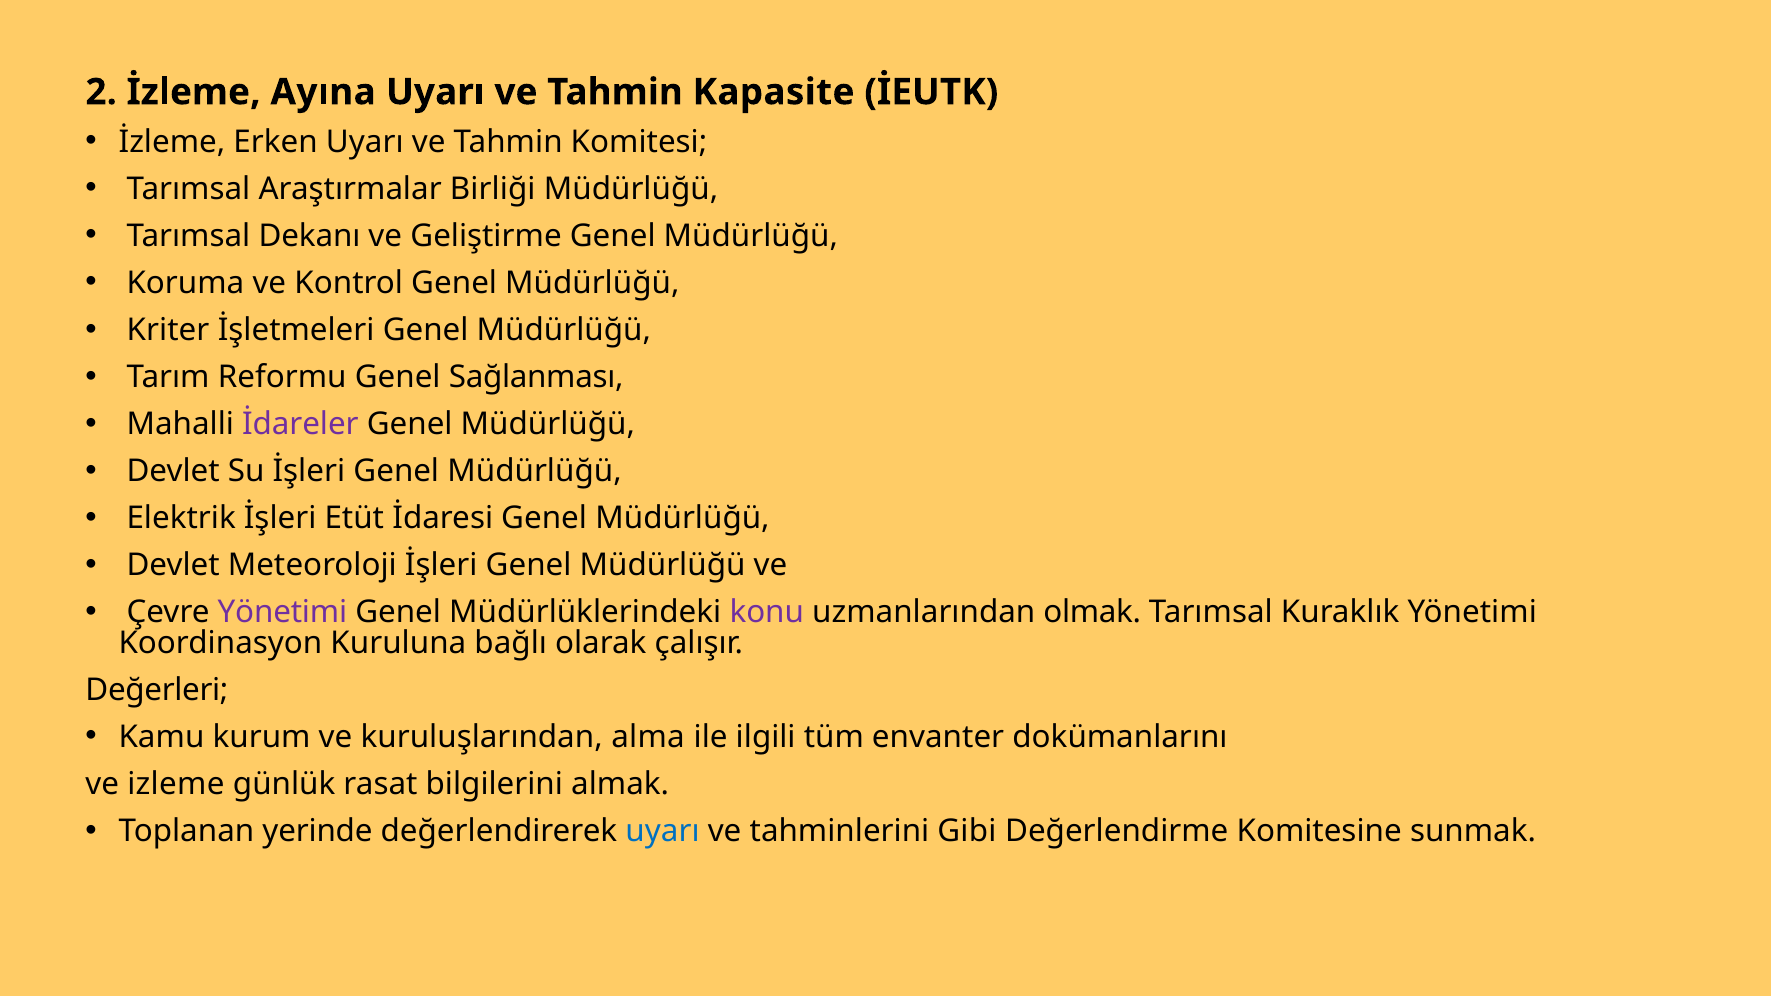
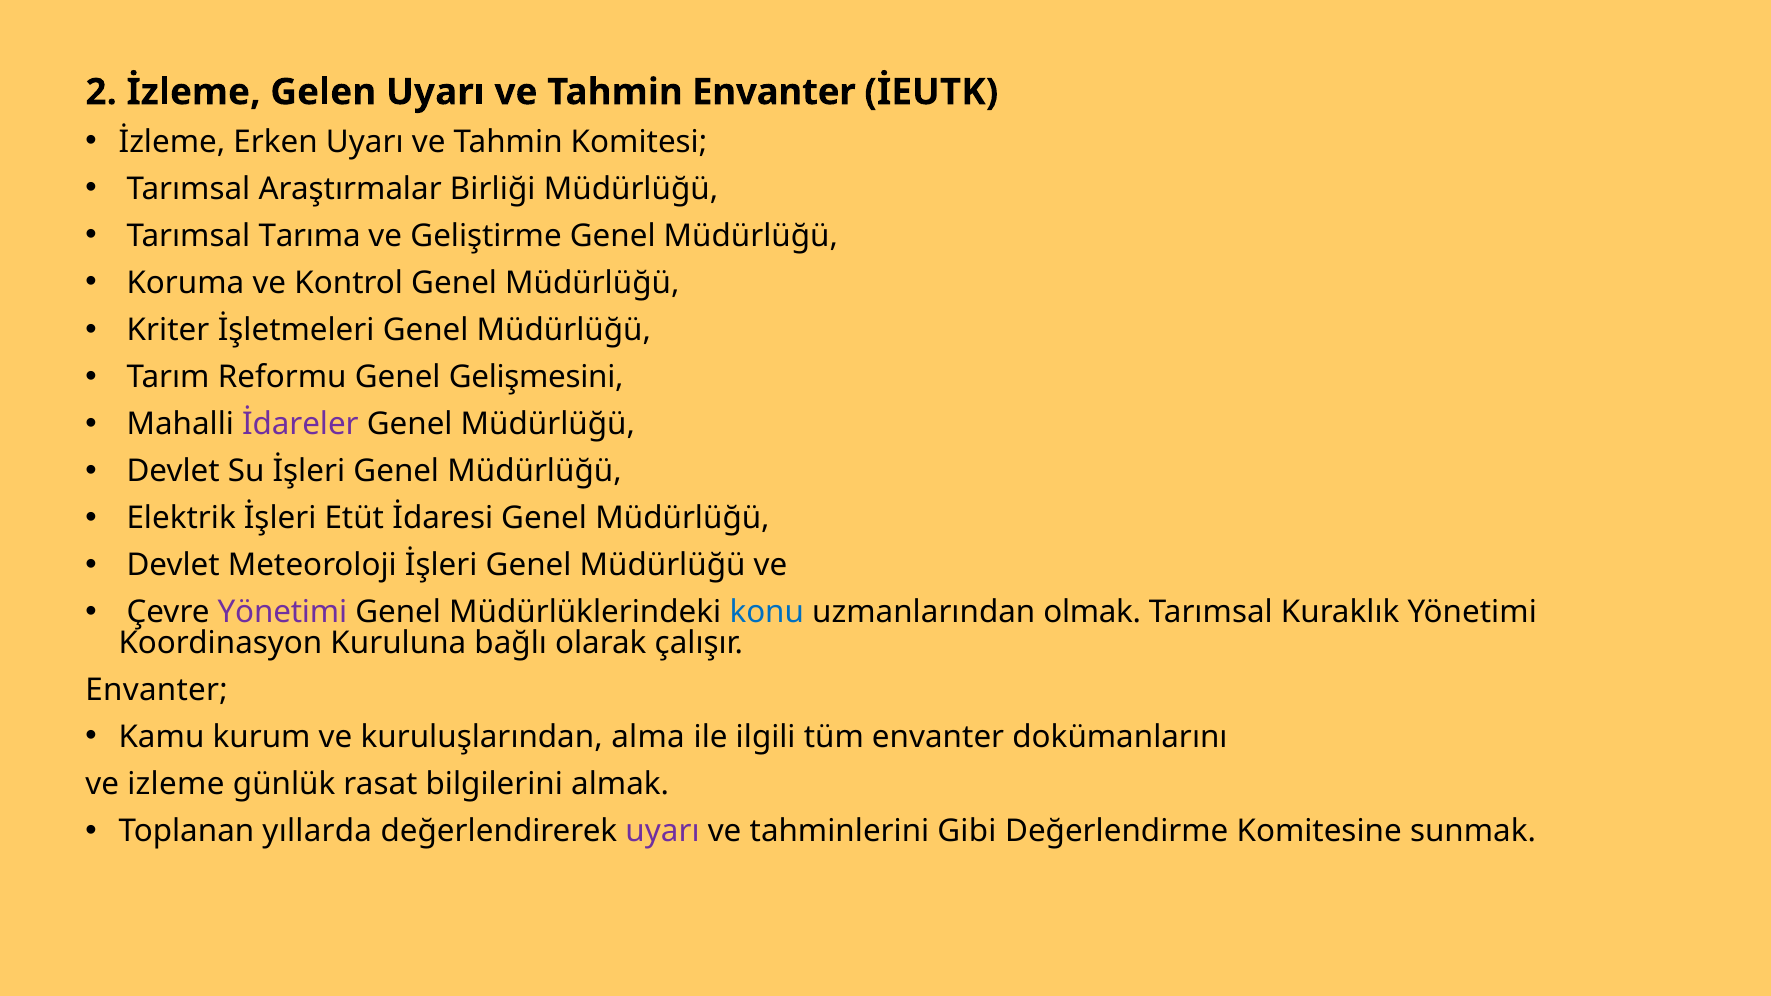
Ayına: Ayına -> Gelen
Tahmin Kapasite: Kapasite -> Envanter
Dekanı: Dekanı -> Tarıma
Sağlanması: Sağlanması -> Gelişmesini
konu colour: purple -> blue
Değerleri at (157, 690): Değerleri -> Envanter
yerinde: yerinde -> yıllarda
uyarı at (663, 831) colour: blue -> purple
